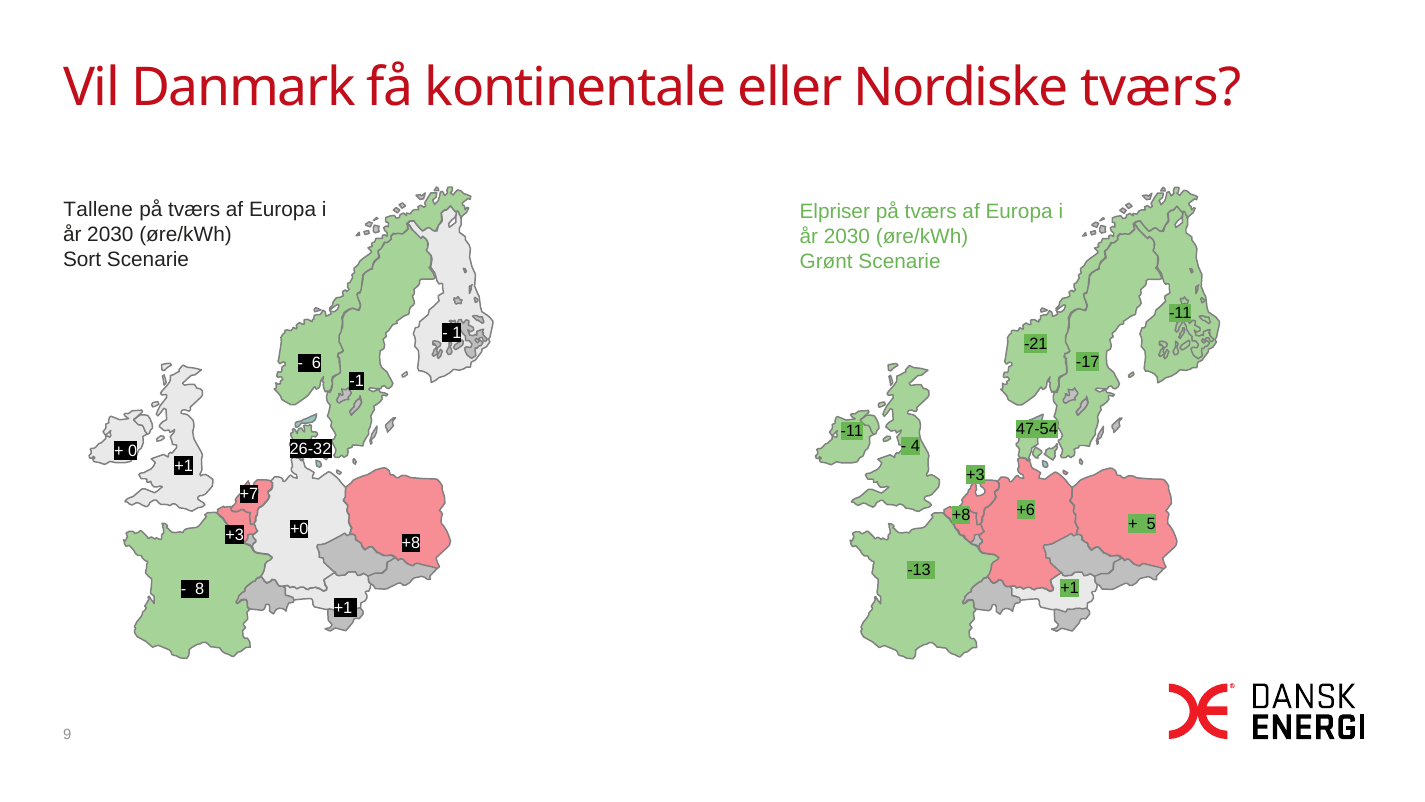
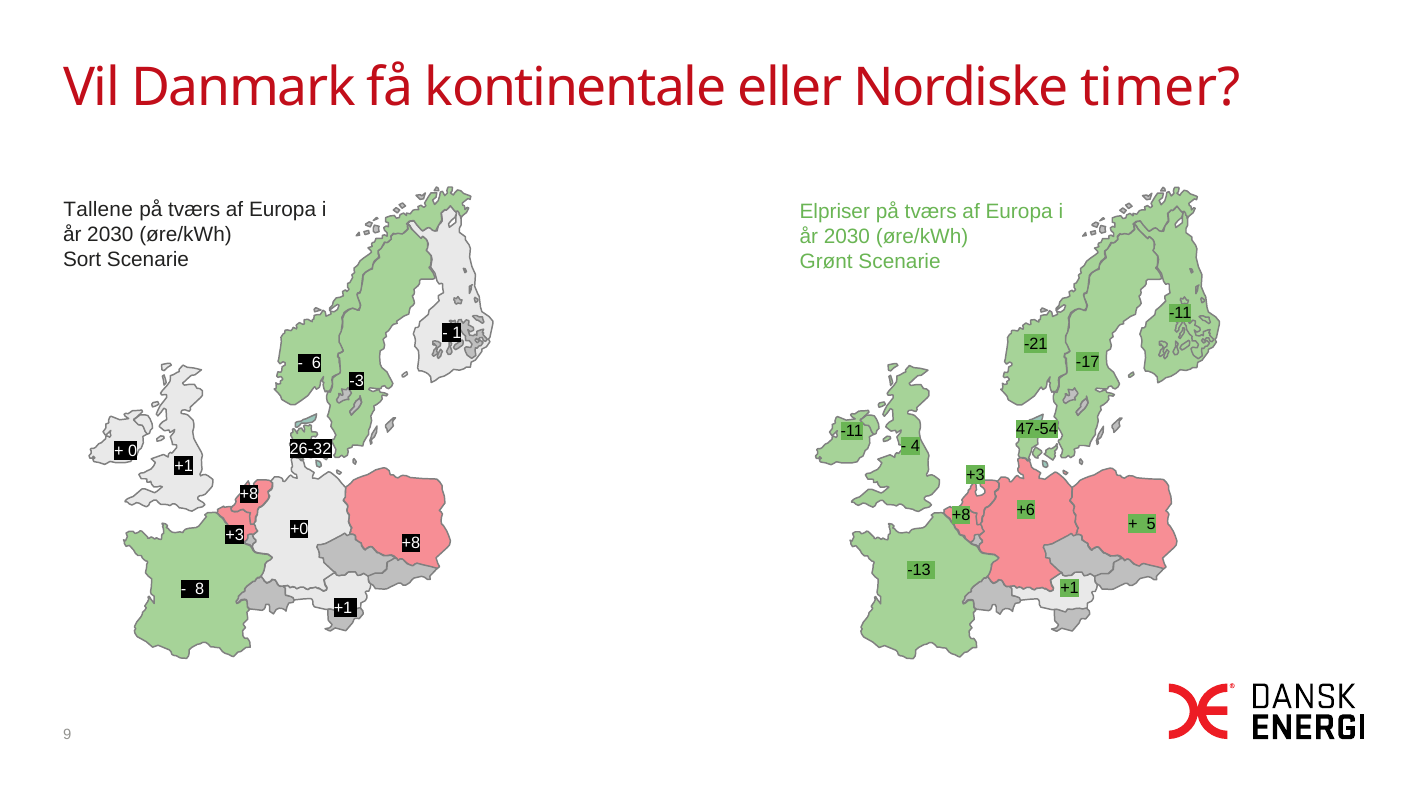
Nordiske tværs: tværs -> timer
-1: -1 -> -3
+7 at (249, 494): +7 -> +8
